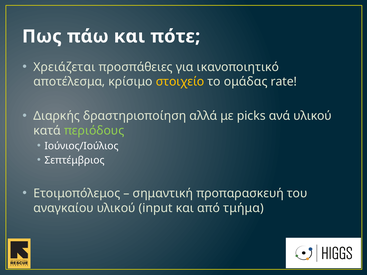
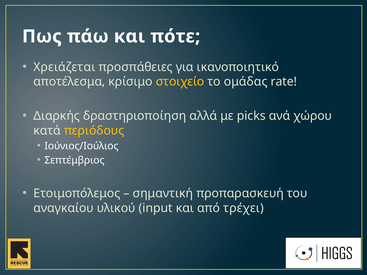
ανά υλικού: υλικού -> χώρου
περιόδους colour: light green -> yellow
τμήμα: τμήμα -> τρέχει
